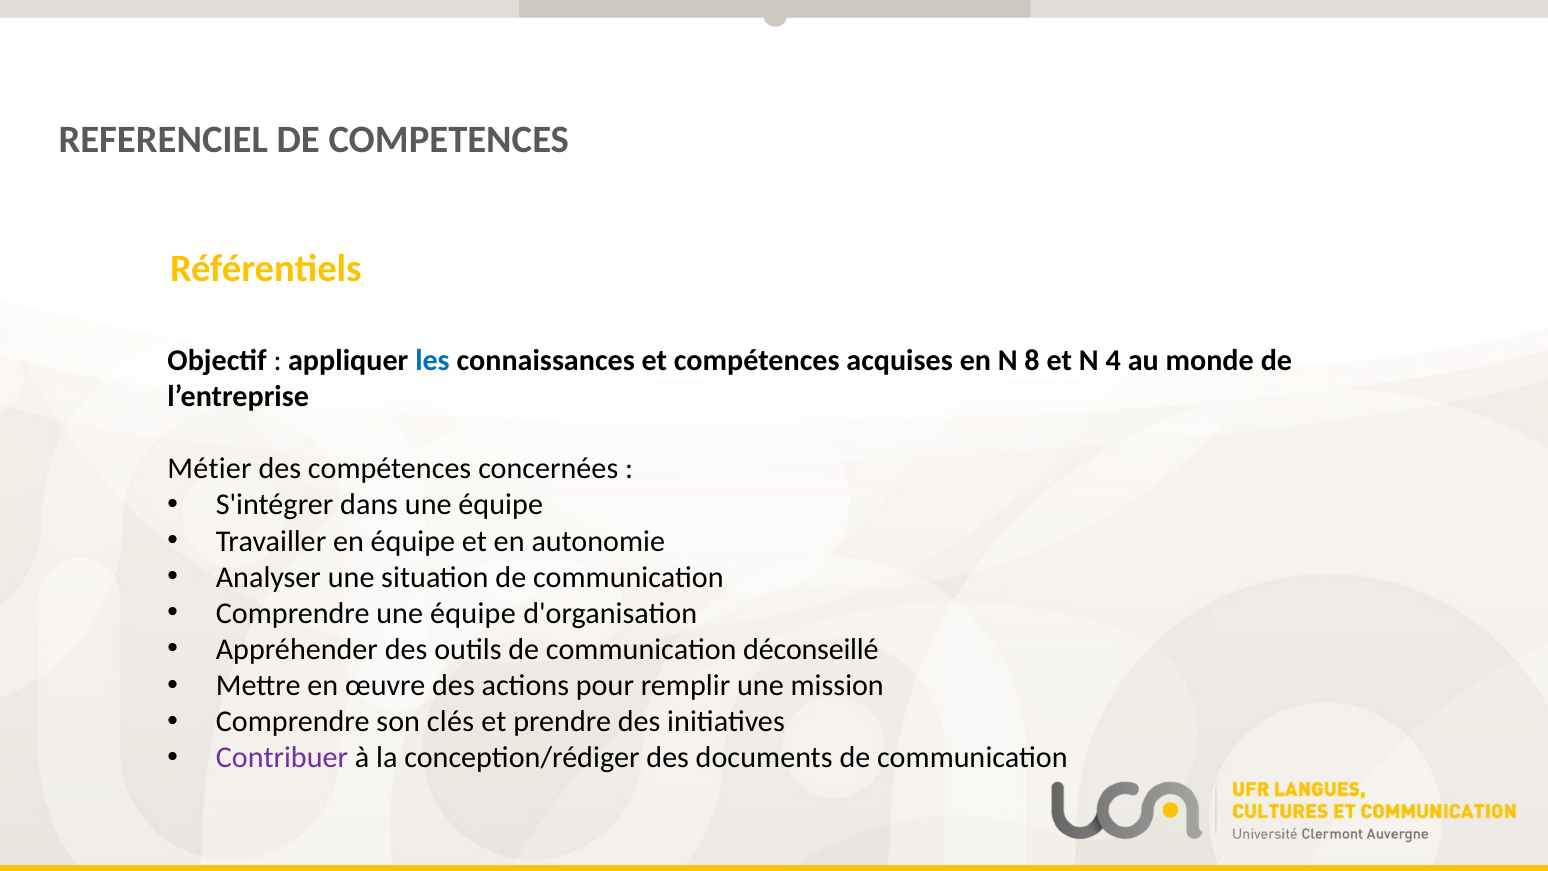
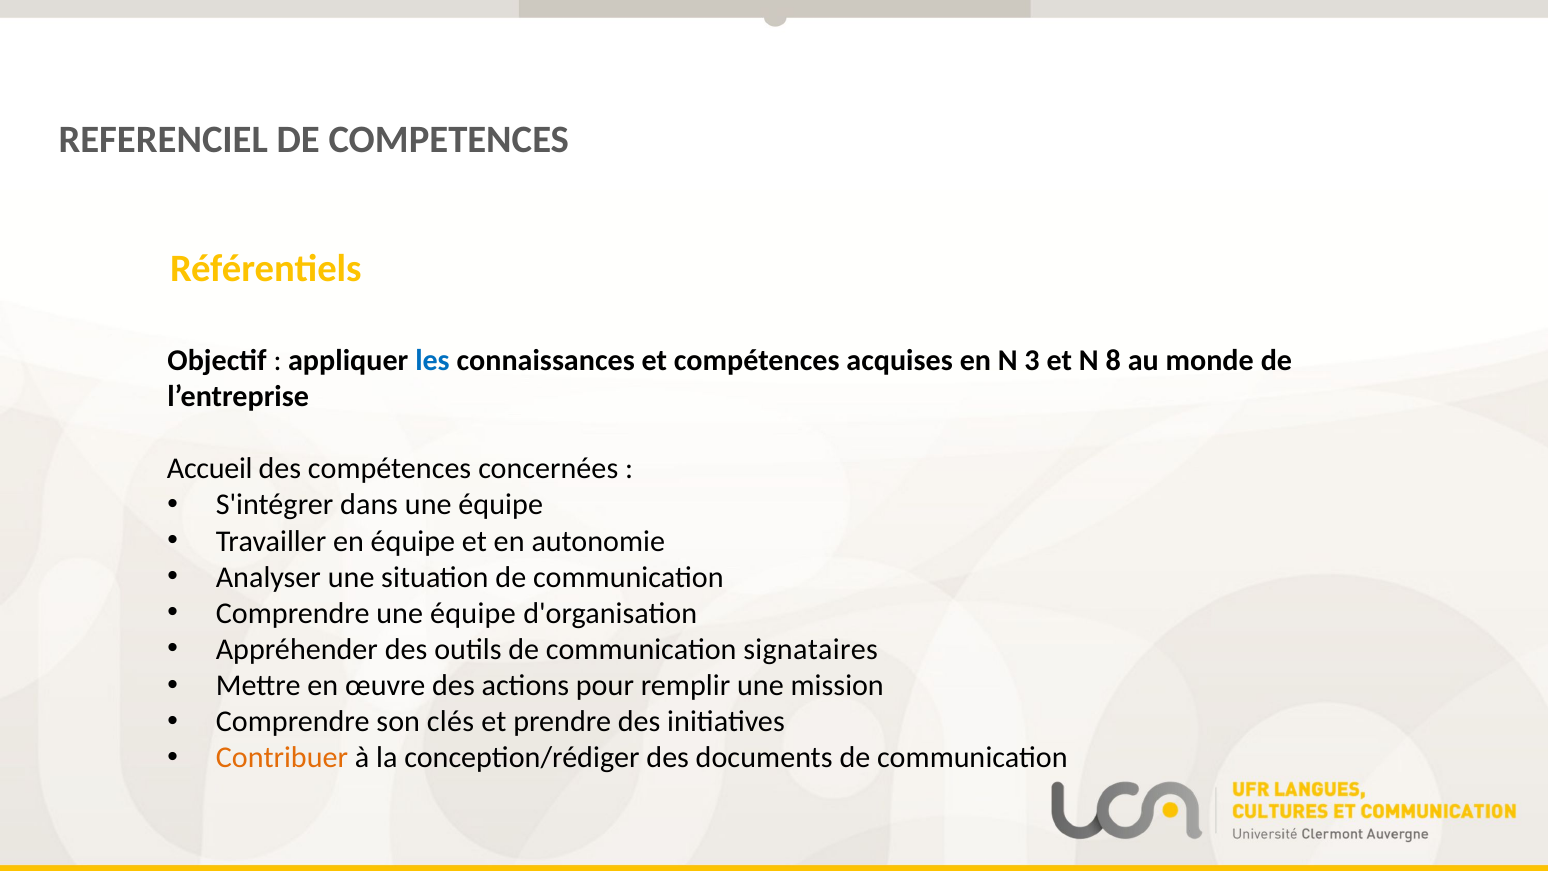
8: 8 -> 3
4: 4 -> 8
Métier: Métier -> Accueil
déconseillé: déconseillé -> signataires
Contribuer colour: purple -> orange
